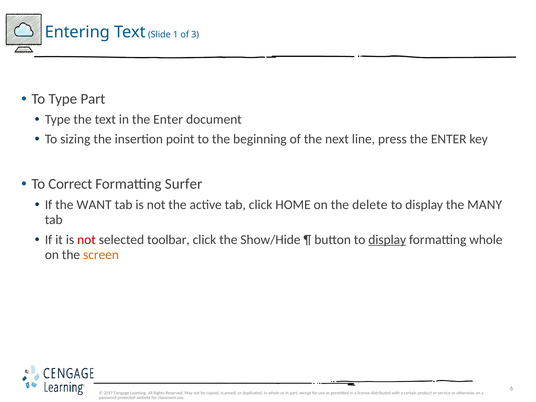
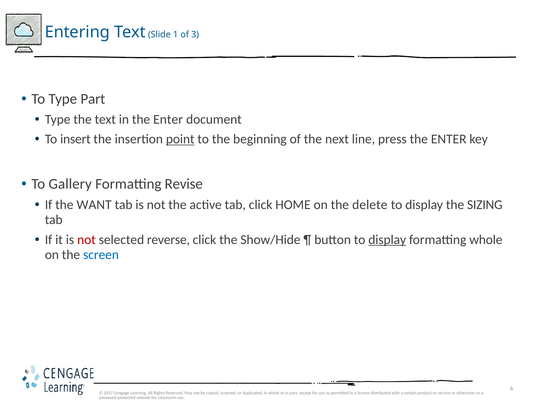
sizing: sizing -> insert
point underline: none -> present
Correct: Correct -> Gallery
Surfer: Surfer -> Revise
MANY: MANY -> SIZING
toolbar: toolbar -> reverse
screen colour: orange -> blue
